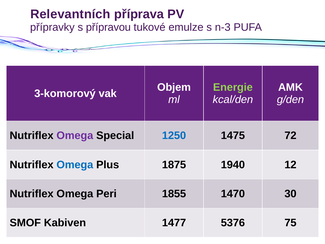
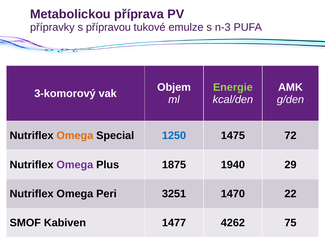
Relevantních: Relevantních -> Metabolickou
Omega at (75, 135) colour: purple -> orange
Omega at (75, 165) colour: blue -> purple
12: 12 -> 29
1855: 1855 -> 3251
30: 30 -> 22
5376: 5376 -> 4262
